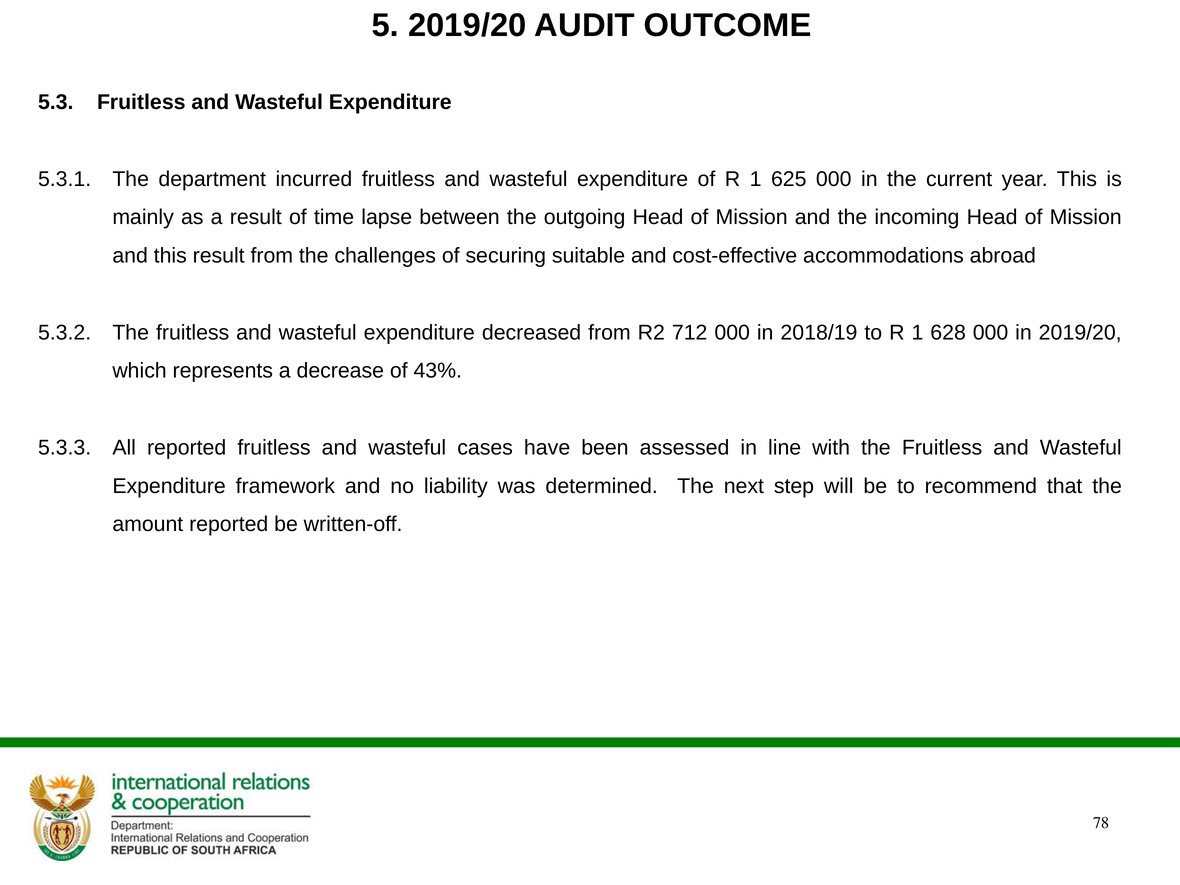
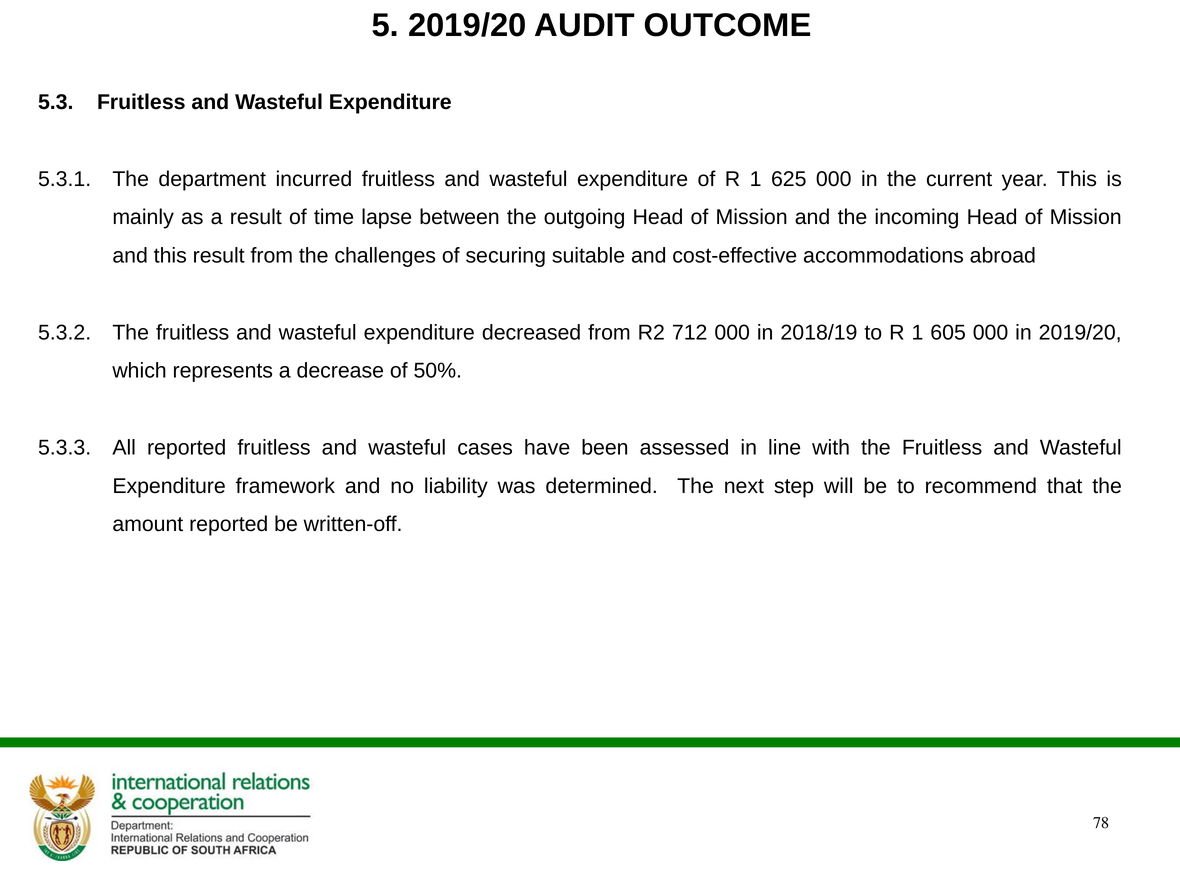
628: 628 -> 605
43%: 43% -> 50%
